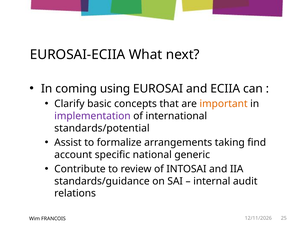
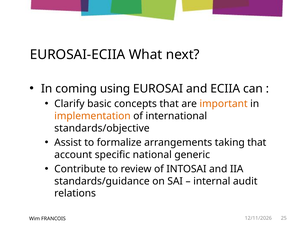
implementation colour: purple -> orange
standards/potential: standards/potential -> standards/objective
taking find: find -> that
